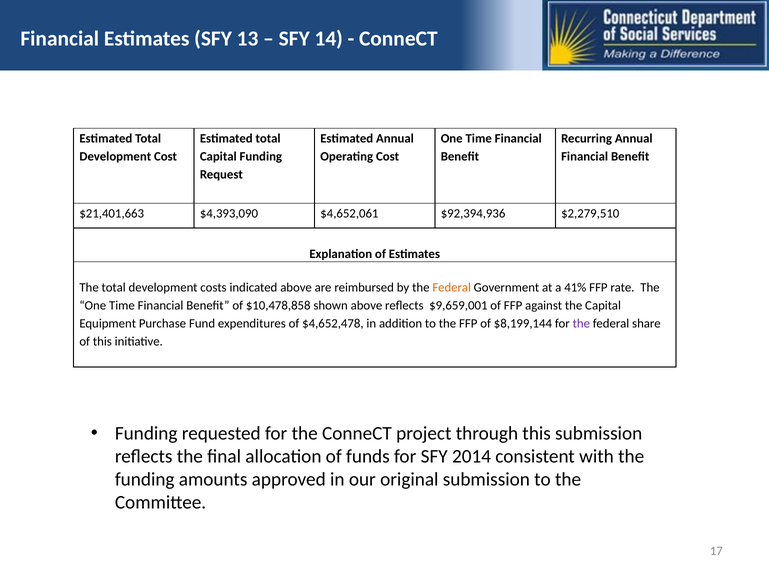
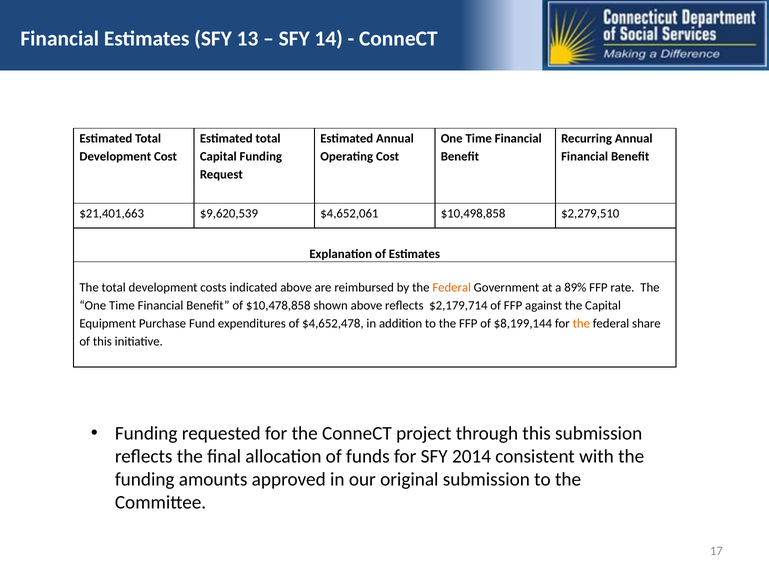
$4,393,090: $4,393,090 -> $9,620,539
$92,394,936: $92,394,936 -> $10,498,858
41%: 41% -> 89%
$9,659,001: $9,659,001 -> $2,179,714
the at (581, 323) colour: purple -> orange
